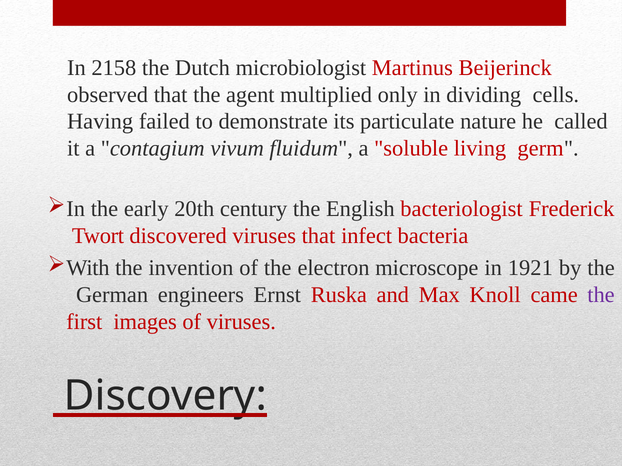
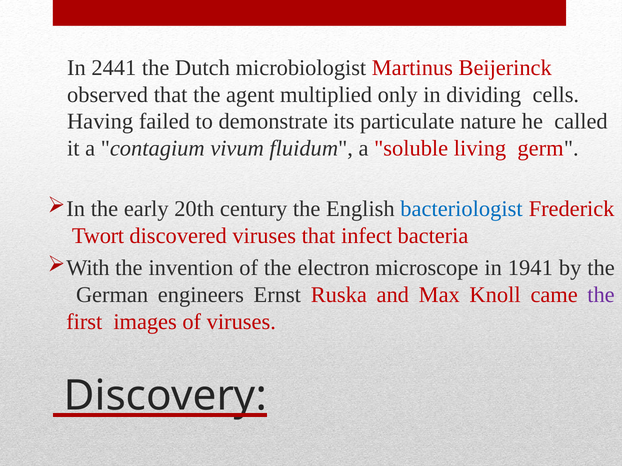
2158: 2158 -> 2441
bacteriologist colour: red -> blue
1921: 1921 -> 1941
